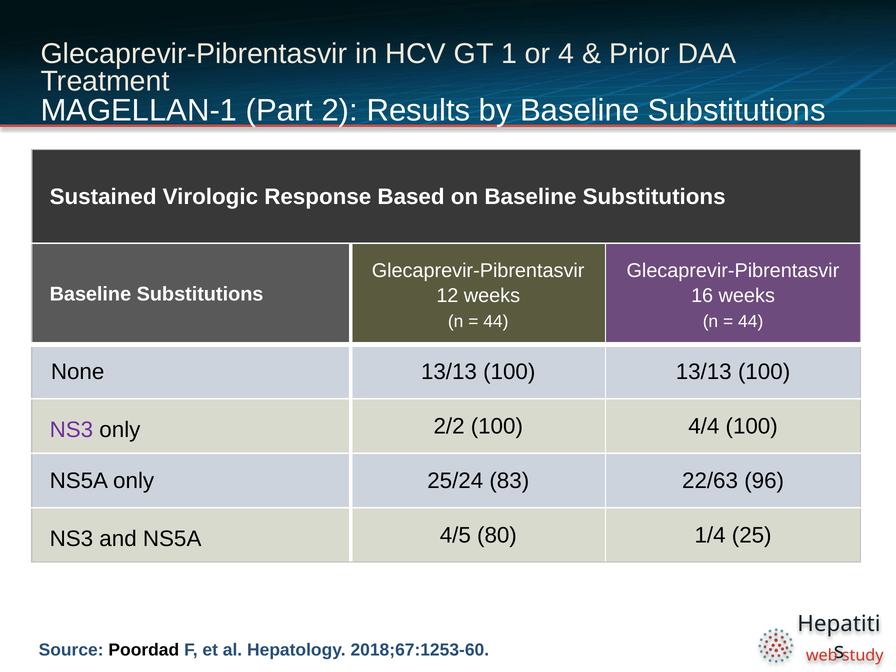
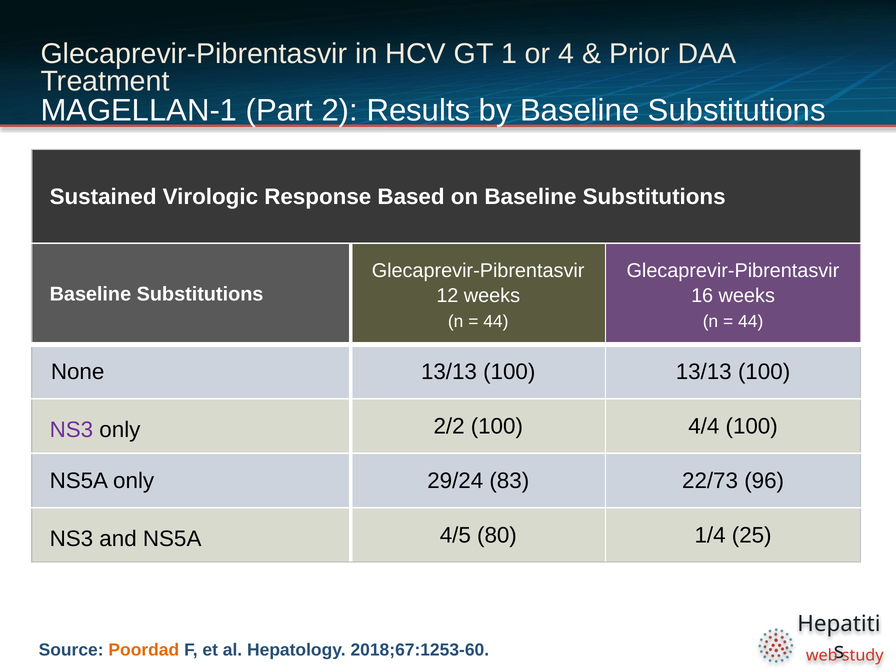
25/24: 25/24 -> 29/24
22/63: 22/63 -> 22/73
Poordad colour: black -> orange
